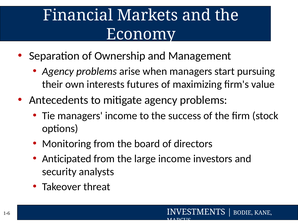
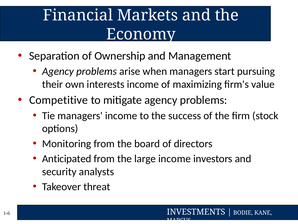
interests futures: futures -> income
Antecedents: Antecedents -> Competitive
